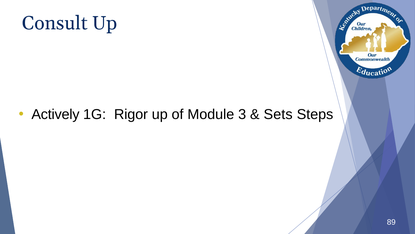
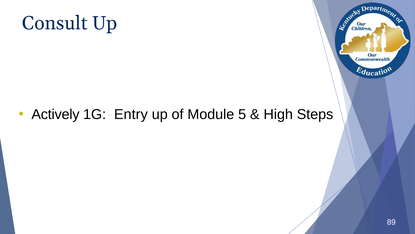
Rigor: Rigor -> Entry
3: 3 -> 5
Sets: Sets -> High
